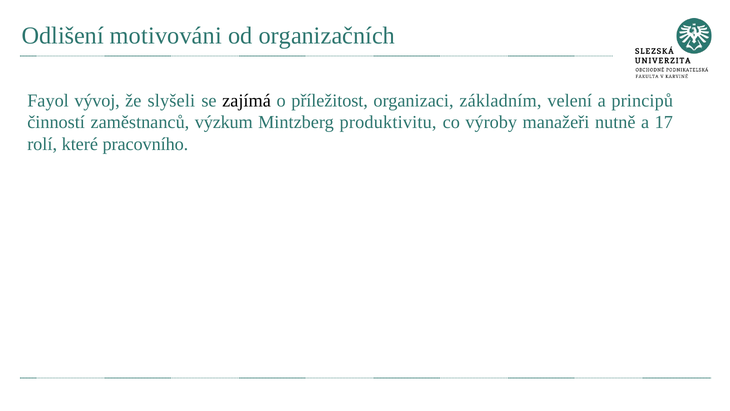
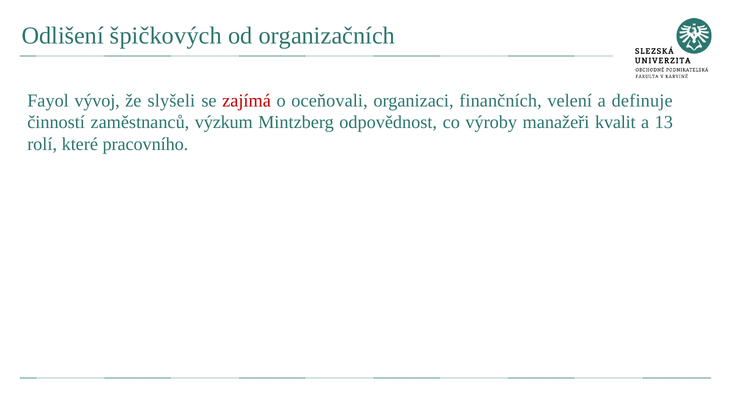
motivováni: motivováni -> špičkových
zajímá colour: black -> red
příležitost: příležitost -> oceňovali
základním: základním -> finančních
principů: principů -> definuje
produktivitu: produktivitu -> odpovědnost
nutně: nutně -> kvalit
17: 17 -> 13
